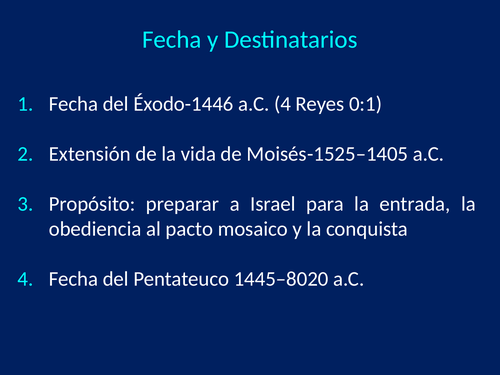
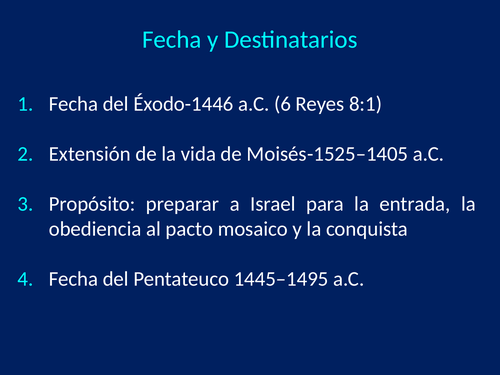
a.C 4: 4 -> 6
0:1: 0:1 -> 8:1
1445–8020: 1445–8020 -> 1445–1495
